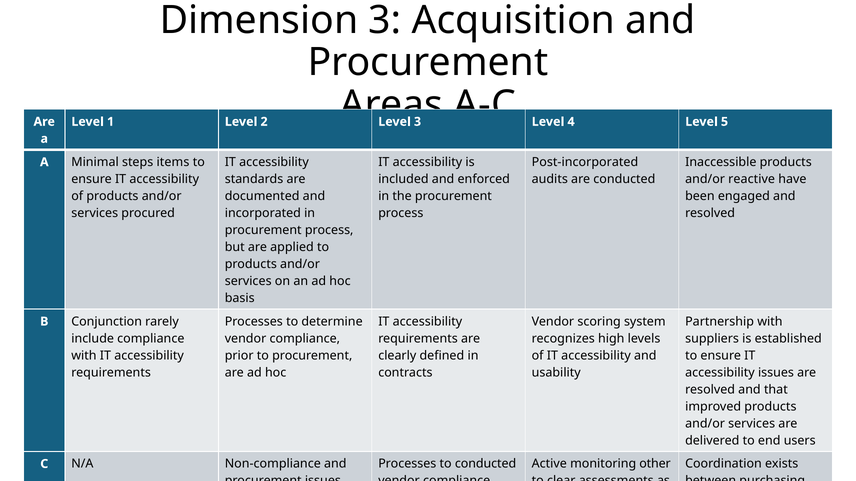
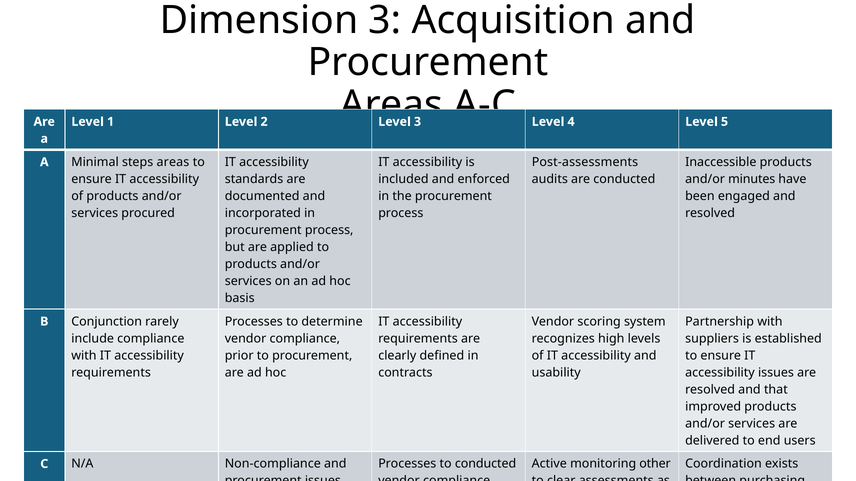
Post-incorporated: Post-incorporated -> Post-assessments
steps items: items -> areas
reactive: reactive -> minutes
